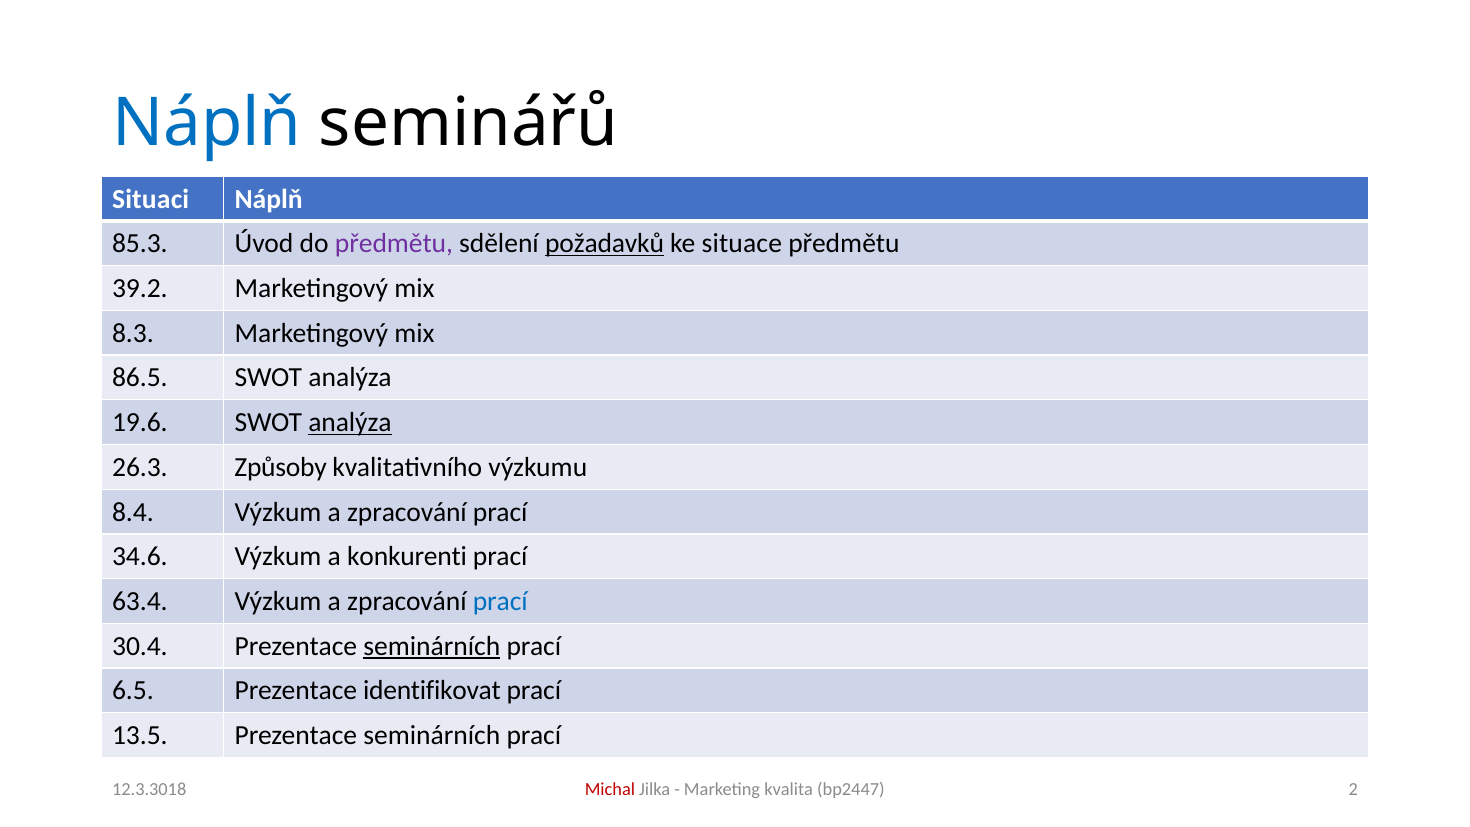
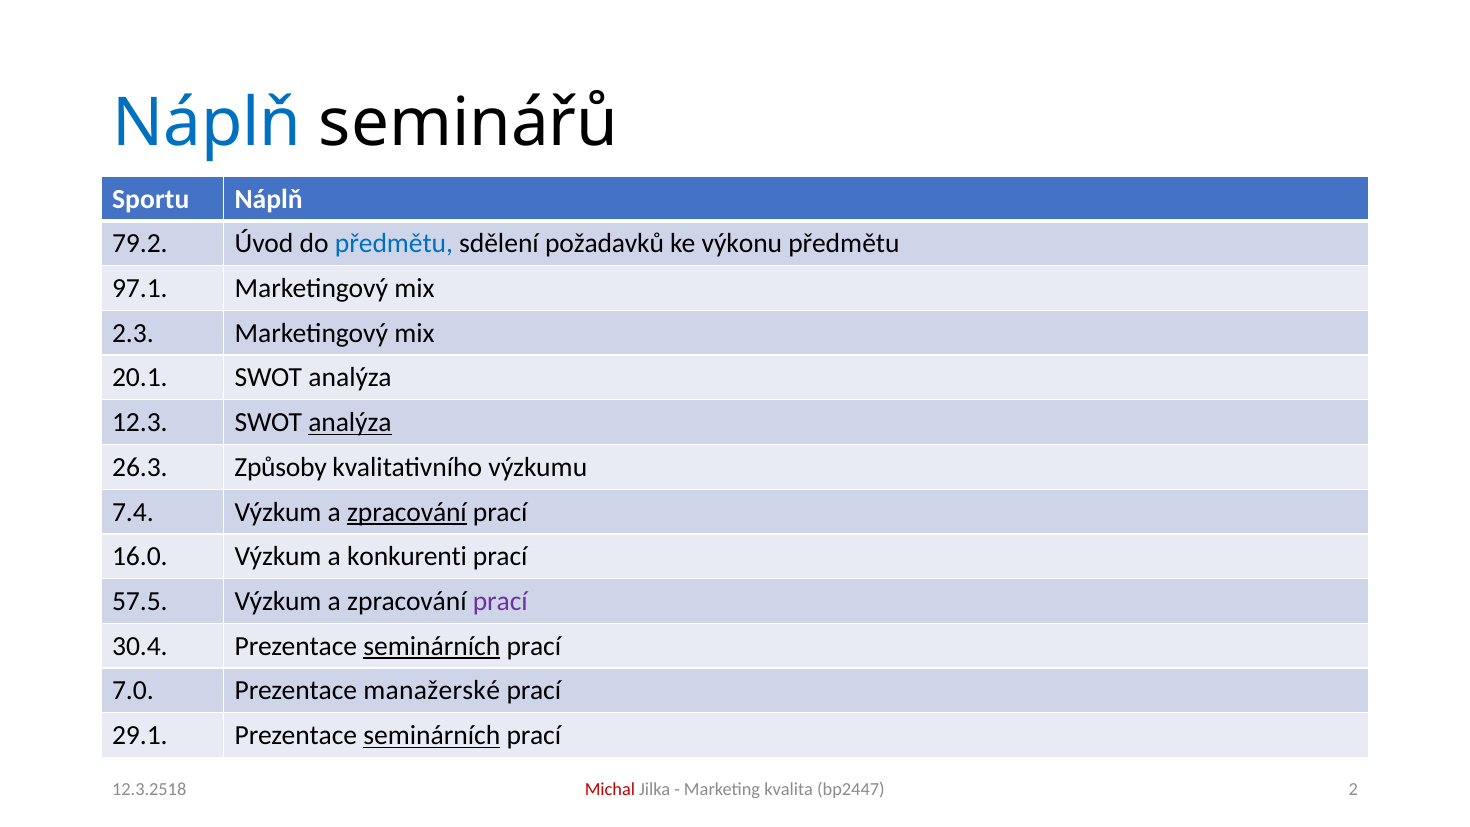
Situaci: Situaci -> Sportu
85.3: 85.3 -> 79.2
předmětu at (394, 244) colour: purple -> blue
požadavků underline: present -> none
situace: situace -> výkonu
39.2: 39.2 -> 97.1
8.3: 8.3 -> 2.3
86.5: 86.5 -> 20.1
19.6: 19.6 -> 12.3
8.4: 8.4 -> 7.4
zpracování at (407, 512) underline: none -> present
34.6: 34.6 -> 16.0
63.4: 63.4 -> 57.5
prací at (500, 601) colour: blue -> purple
6.5: 6.5 -> 7.0
identifikovat: identifikovat -> manažerské
13.5: 13.5 -> 29.1
seminárních at (432, 735) underline: none -> present
12.3.3018: 12.3.3018 -> 12.3.2518
